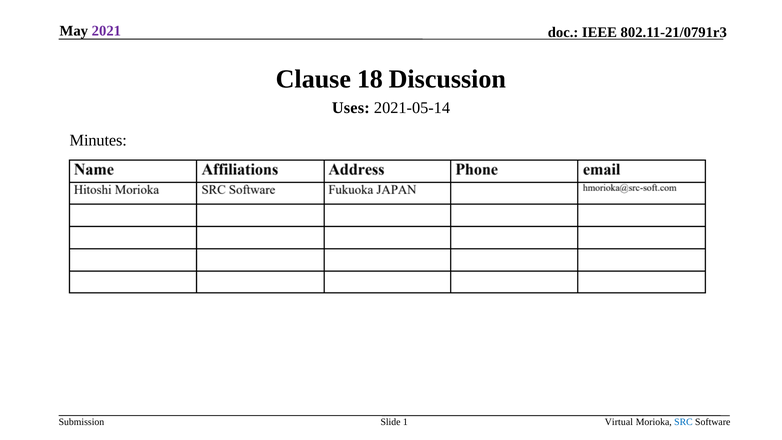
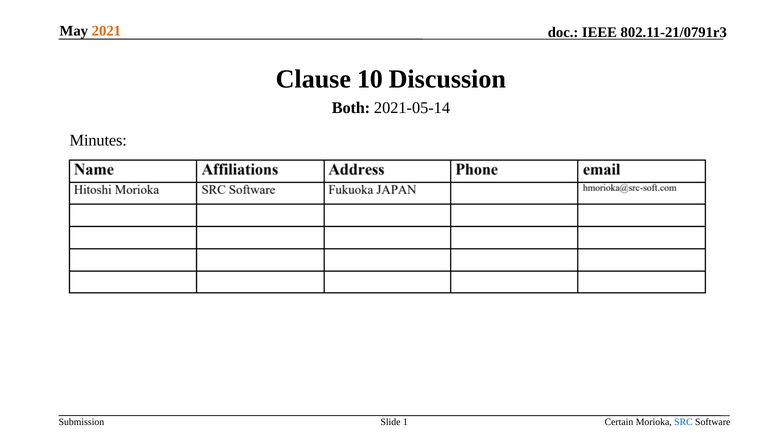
2021 colour: purple -> orange
18: 18 -> 10
Uses: Uses -> Both
Virtual: Virtual -> Certain
